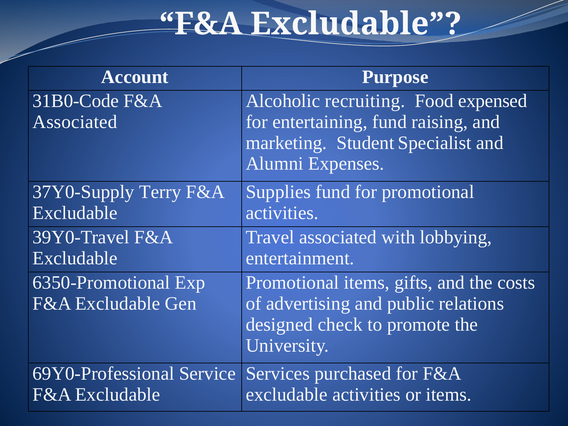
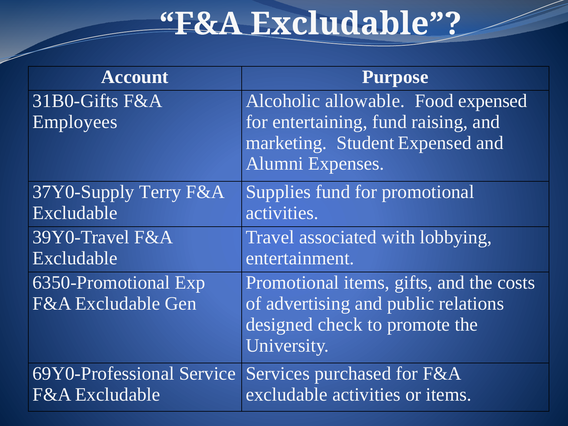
31B0-Code: 31B0-Code -> 31B0-Gifts
recruiting: recruiting -> allowable
Associated at (75, 122): Associated -> Employees
Student Specialist: Specialist -> Expensed
